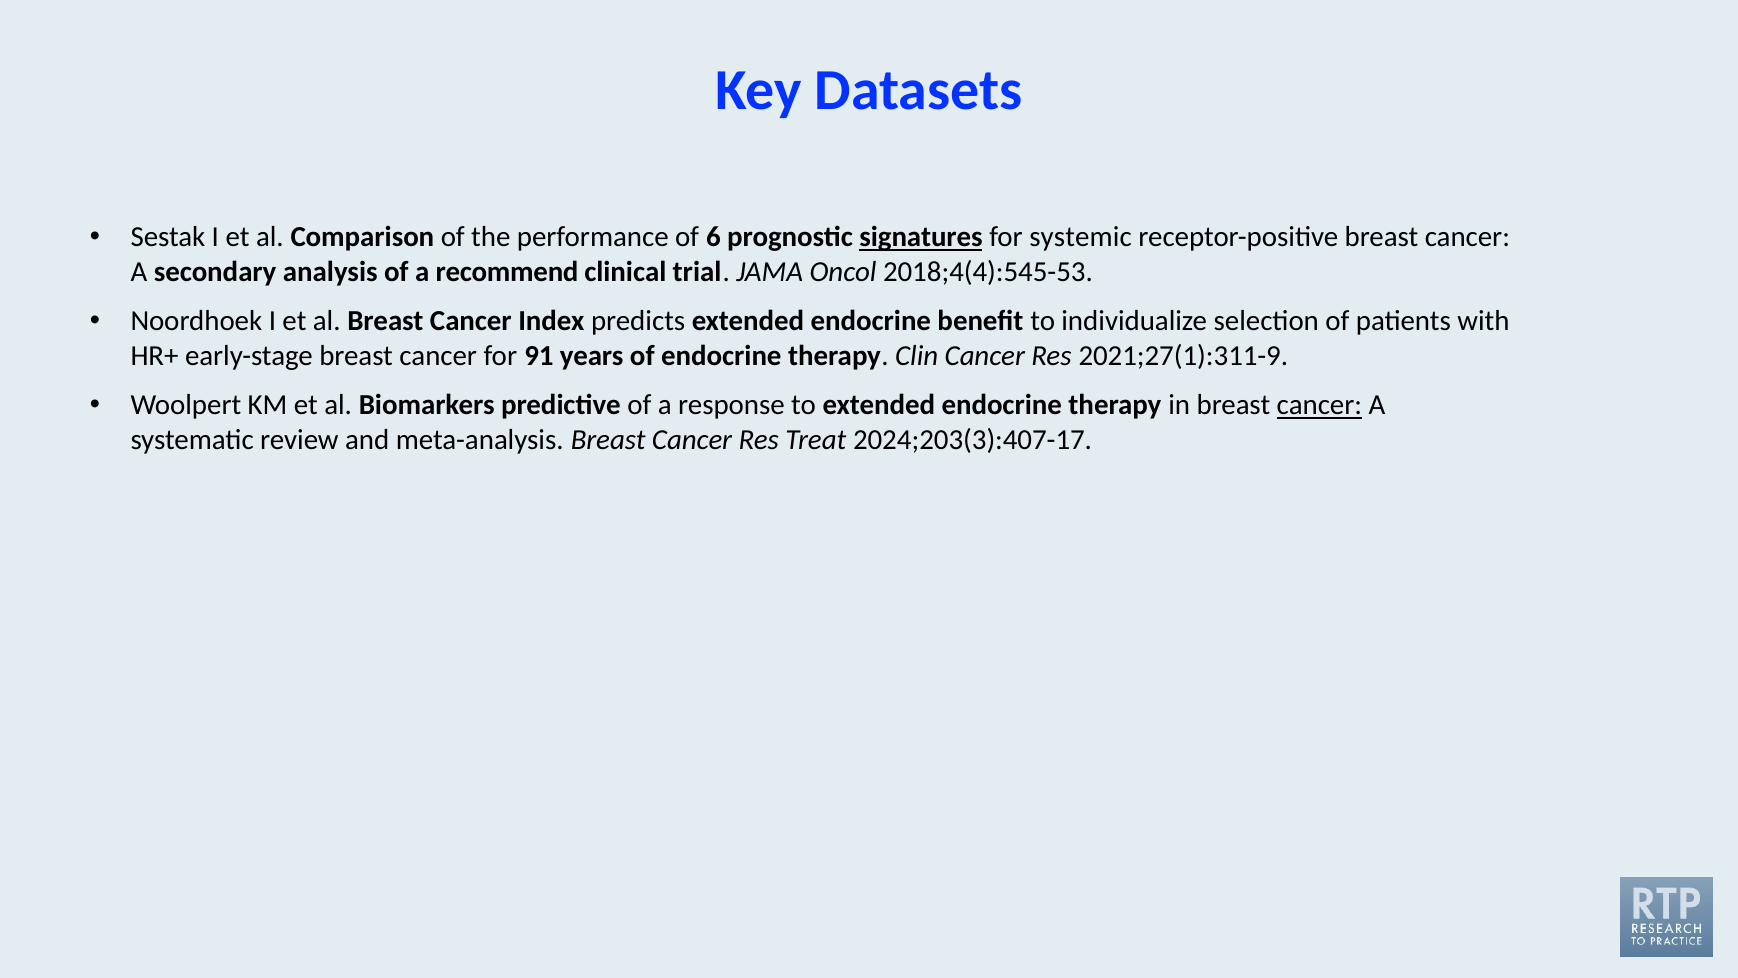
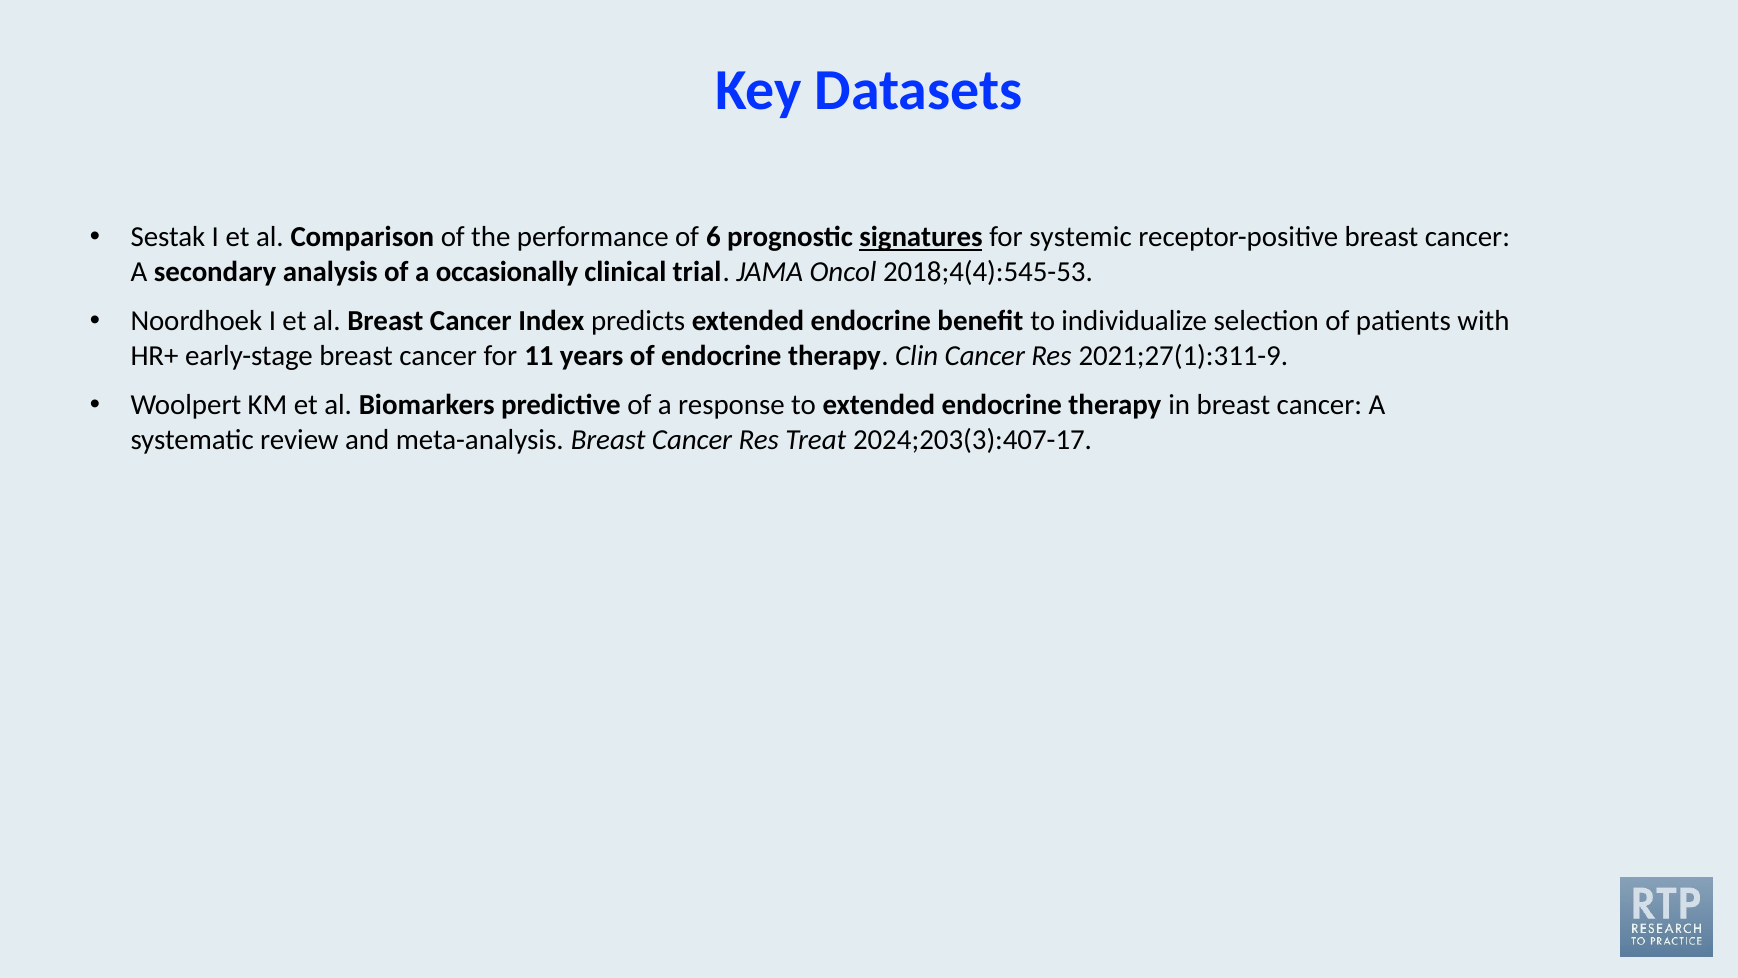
recommend: recommend -> occasionally
91: 91 -> 11
cancer at (1319, 405) underline: present -> none
